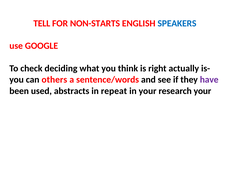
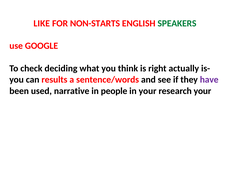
TELL: TELL -> LIKE
SPEAKERS colour: blue -> green
others: others -> results
abstracts: abstracts -> narrative
repeat: repeat -> people
